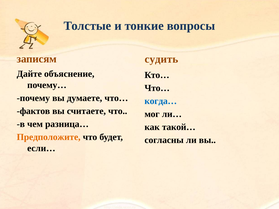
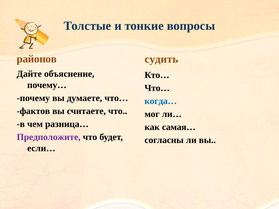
записям: записям -> районов
такой…: такой… -> самая…
Предположите colour: orange -> purple
